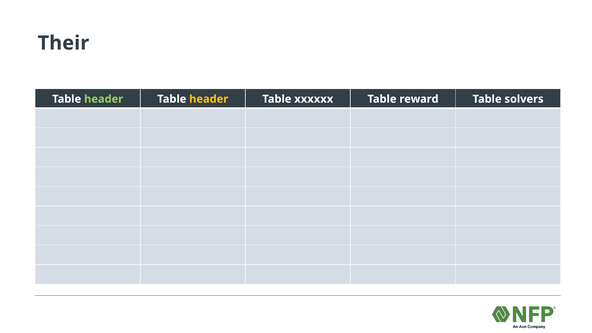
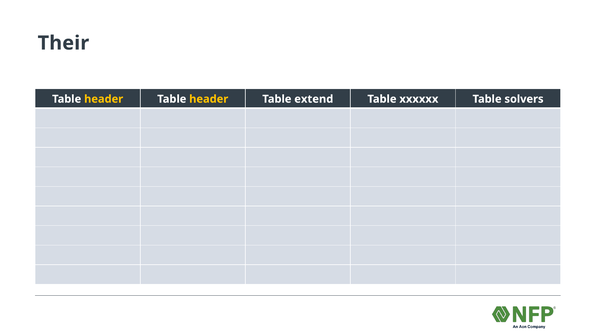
header at (104, 99) colour: light green -> yellow
xxxxxx: xxxxxx -> extend
reward: reward -> xxxxxx
